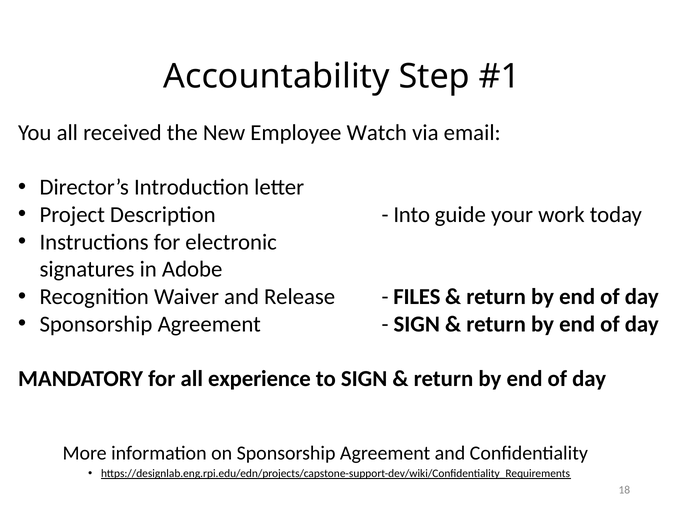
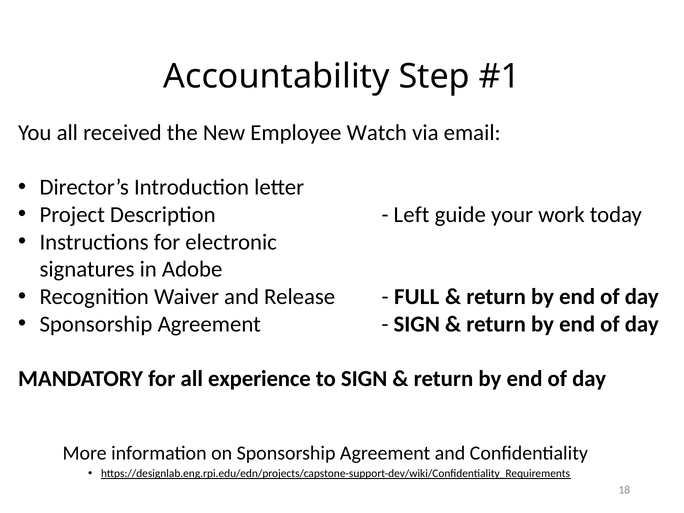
Into: Into -> Left
FILES: FILES -> FULL
